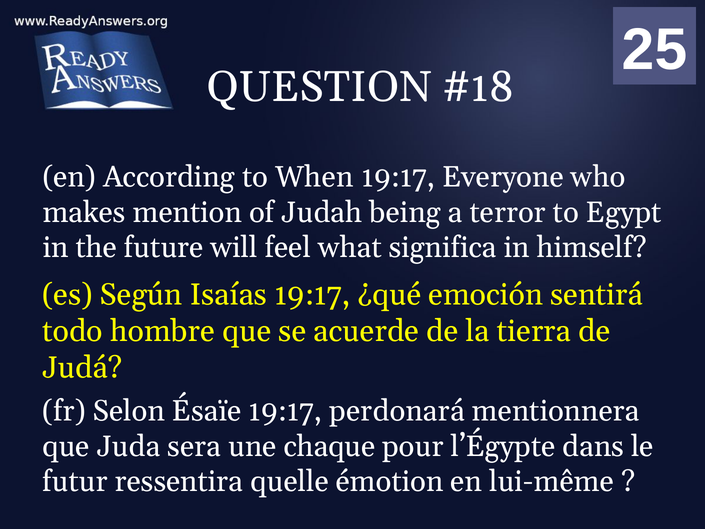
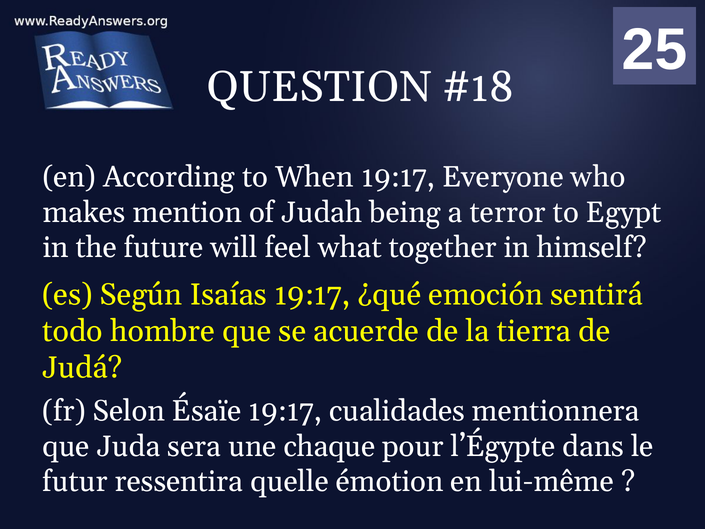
significa: significa -> together
perdonará: perdonará -> cualidades
